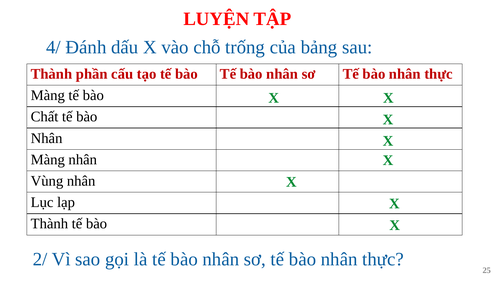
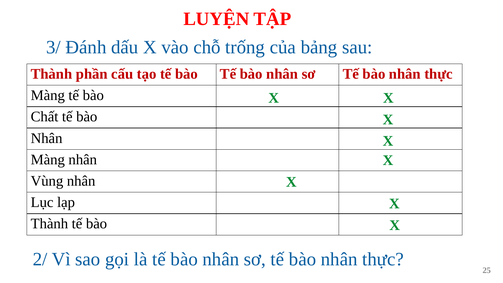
4/: 4/ -> 3/
